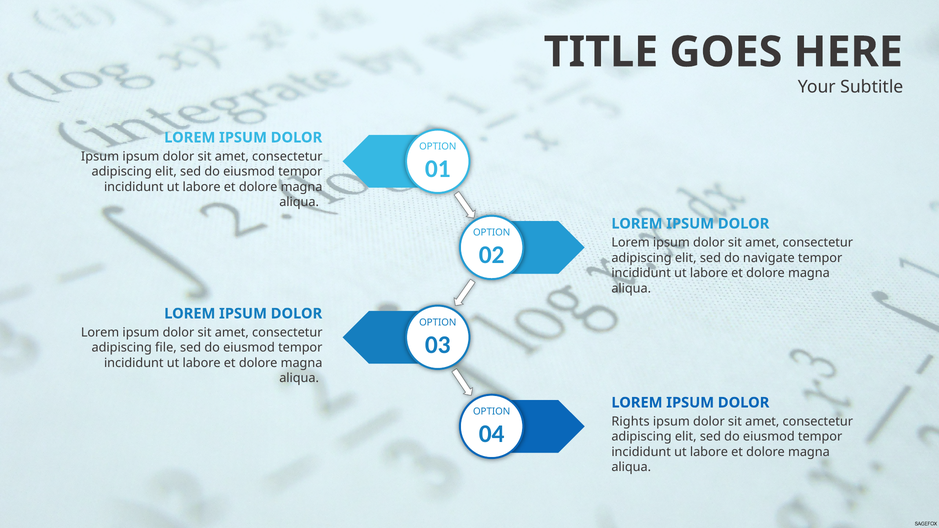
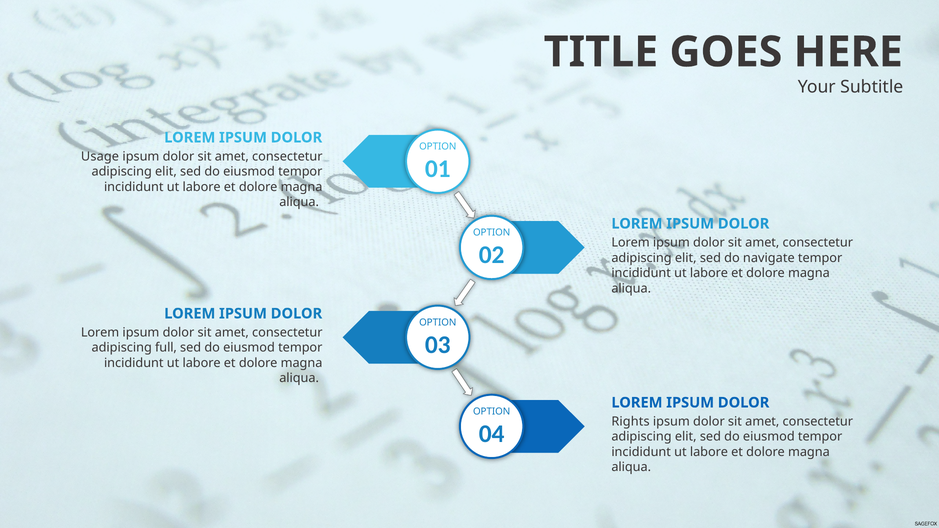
Ipsum at (100, 156): Ipsum -> Usage
file: file -> full
